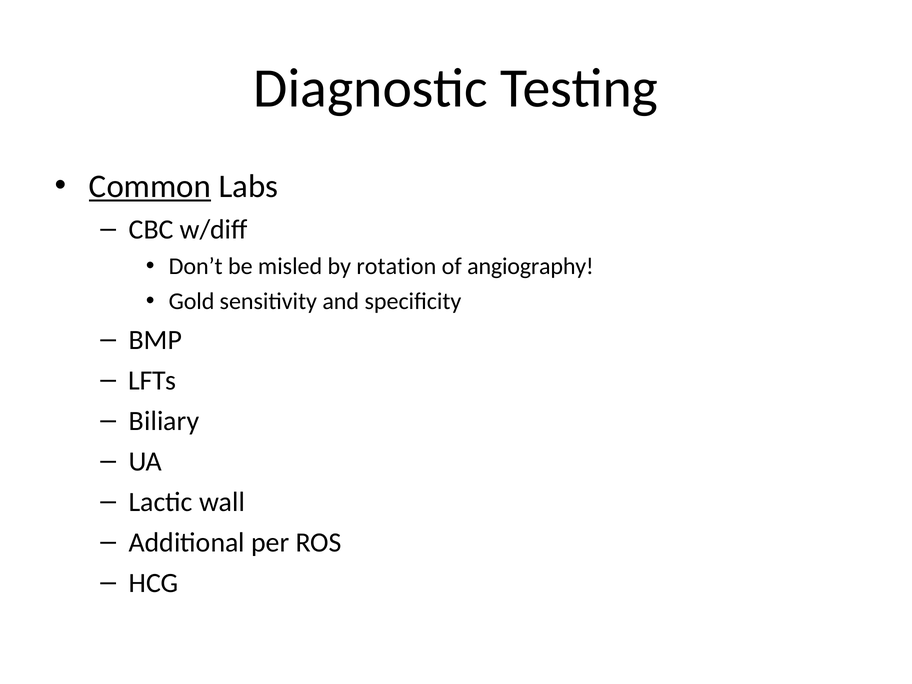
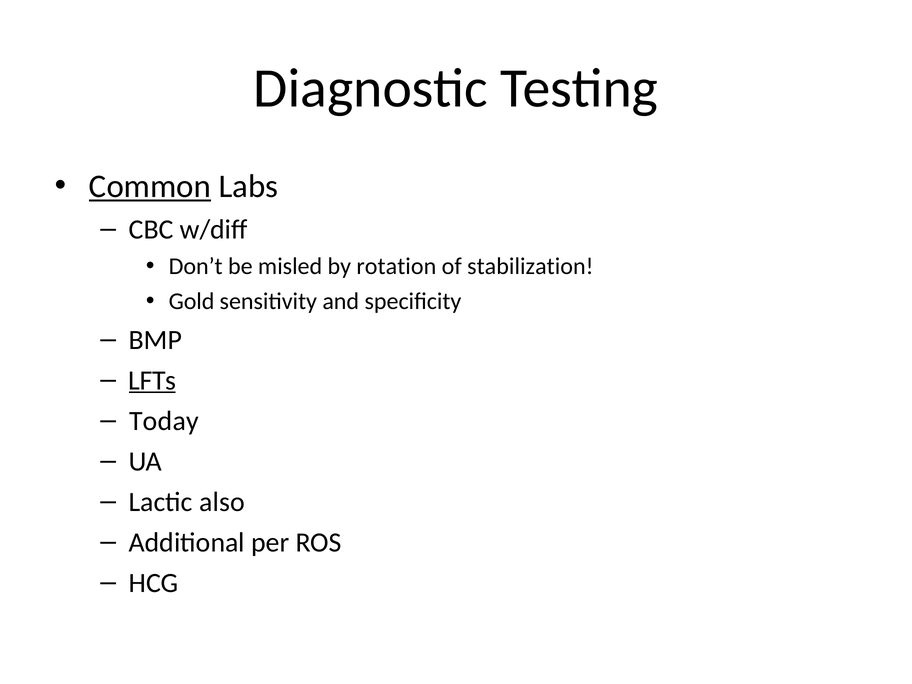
angiography: angiography -> stabilization
LFTs underline: none -> present
Biliary: Biliary -> Today
wall: wall -> also
